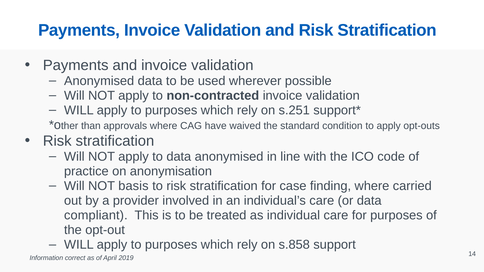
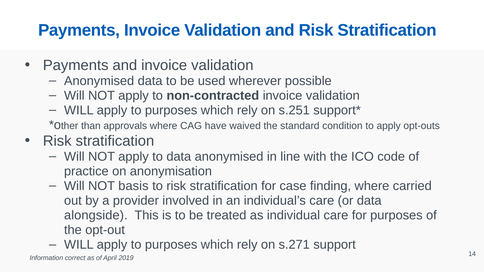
compliant: compliant -> alongside
s.858: s.858 -> s.271
